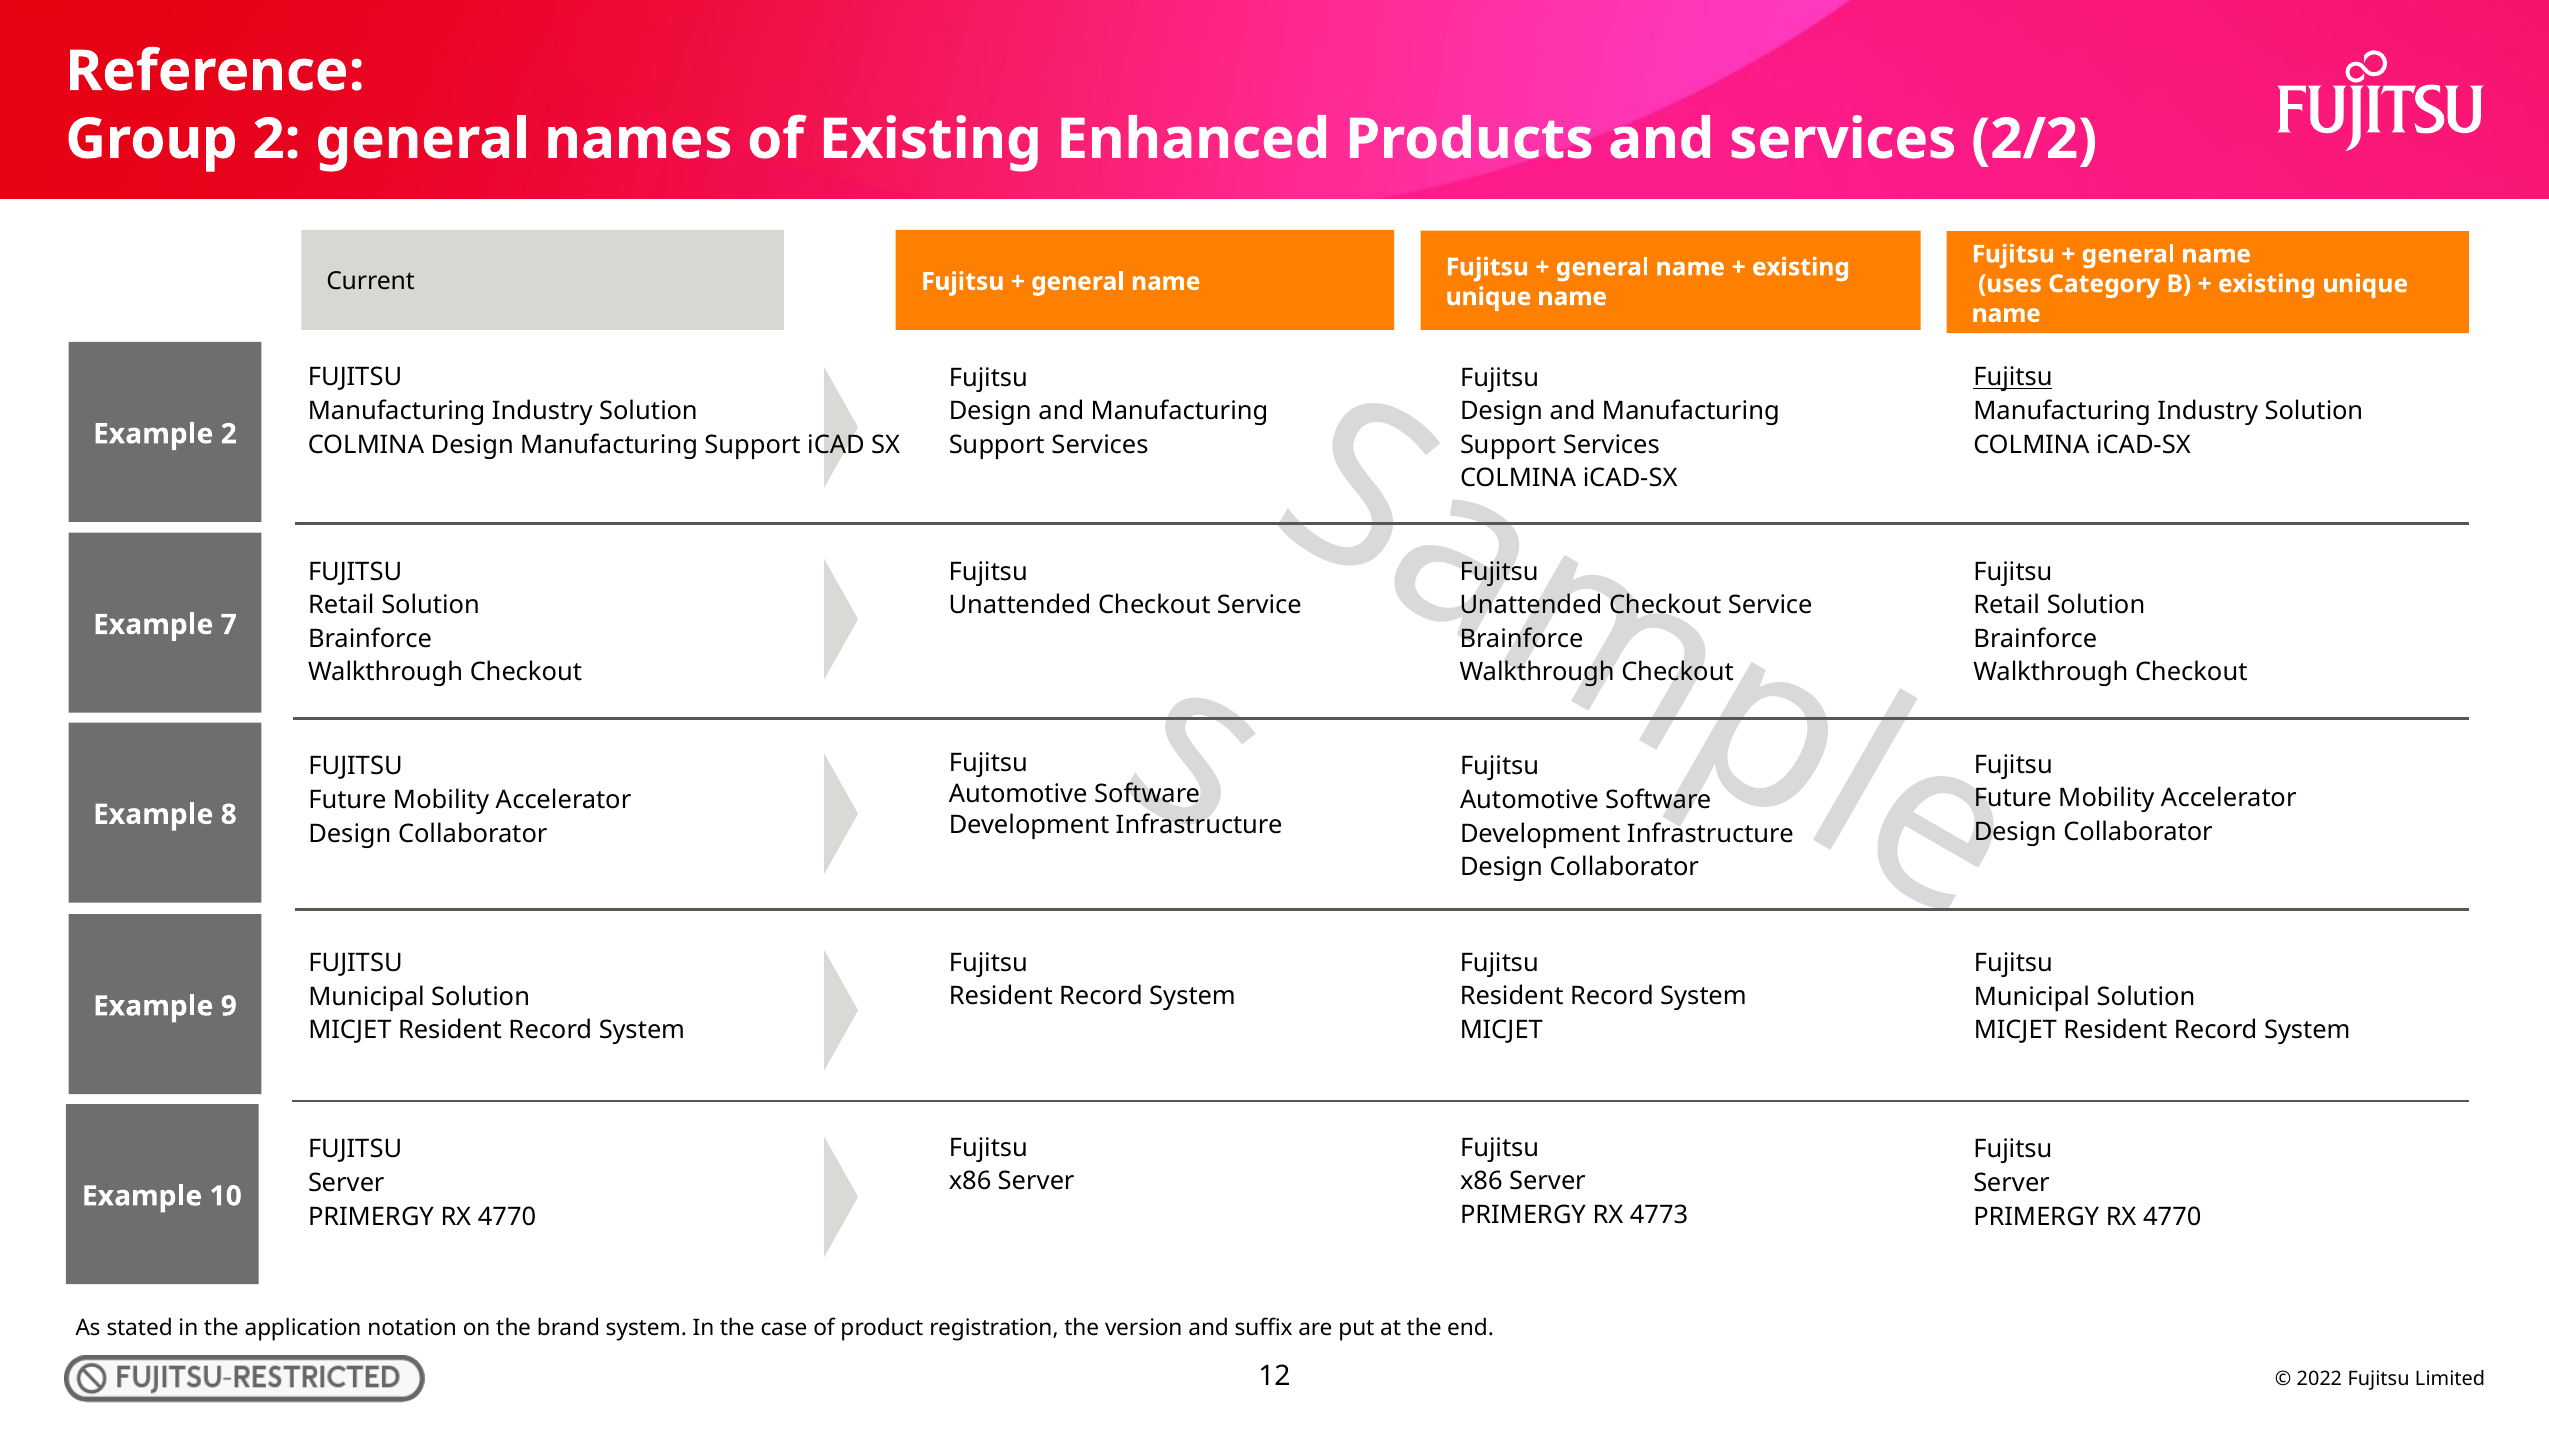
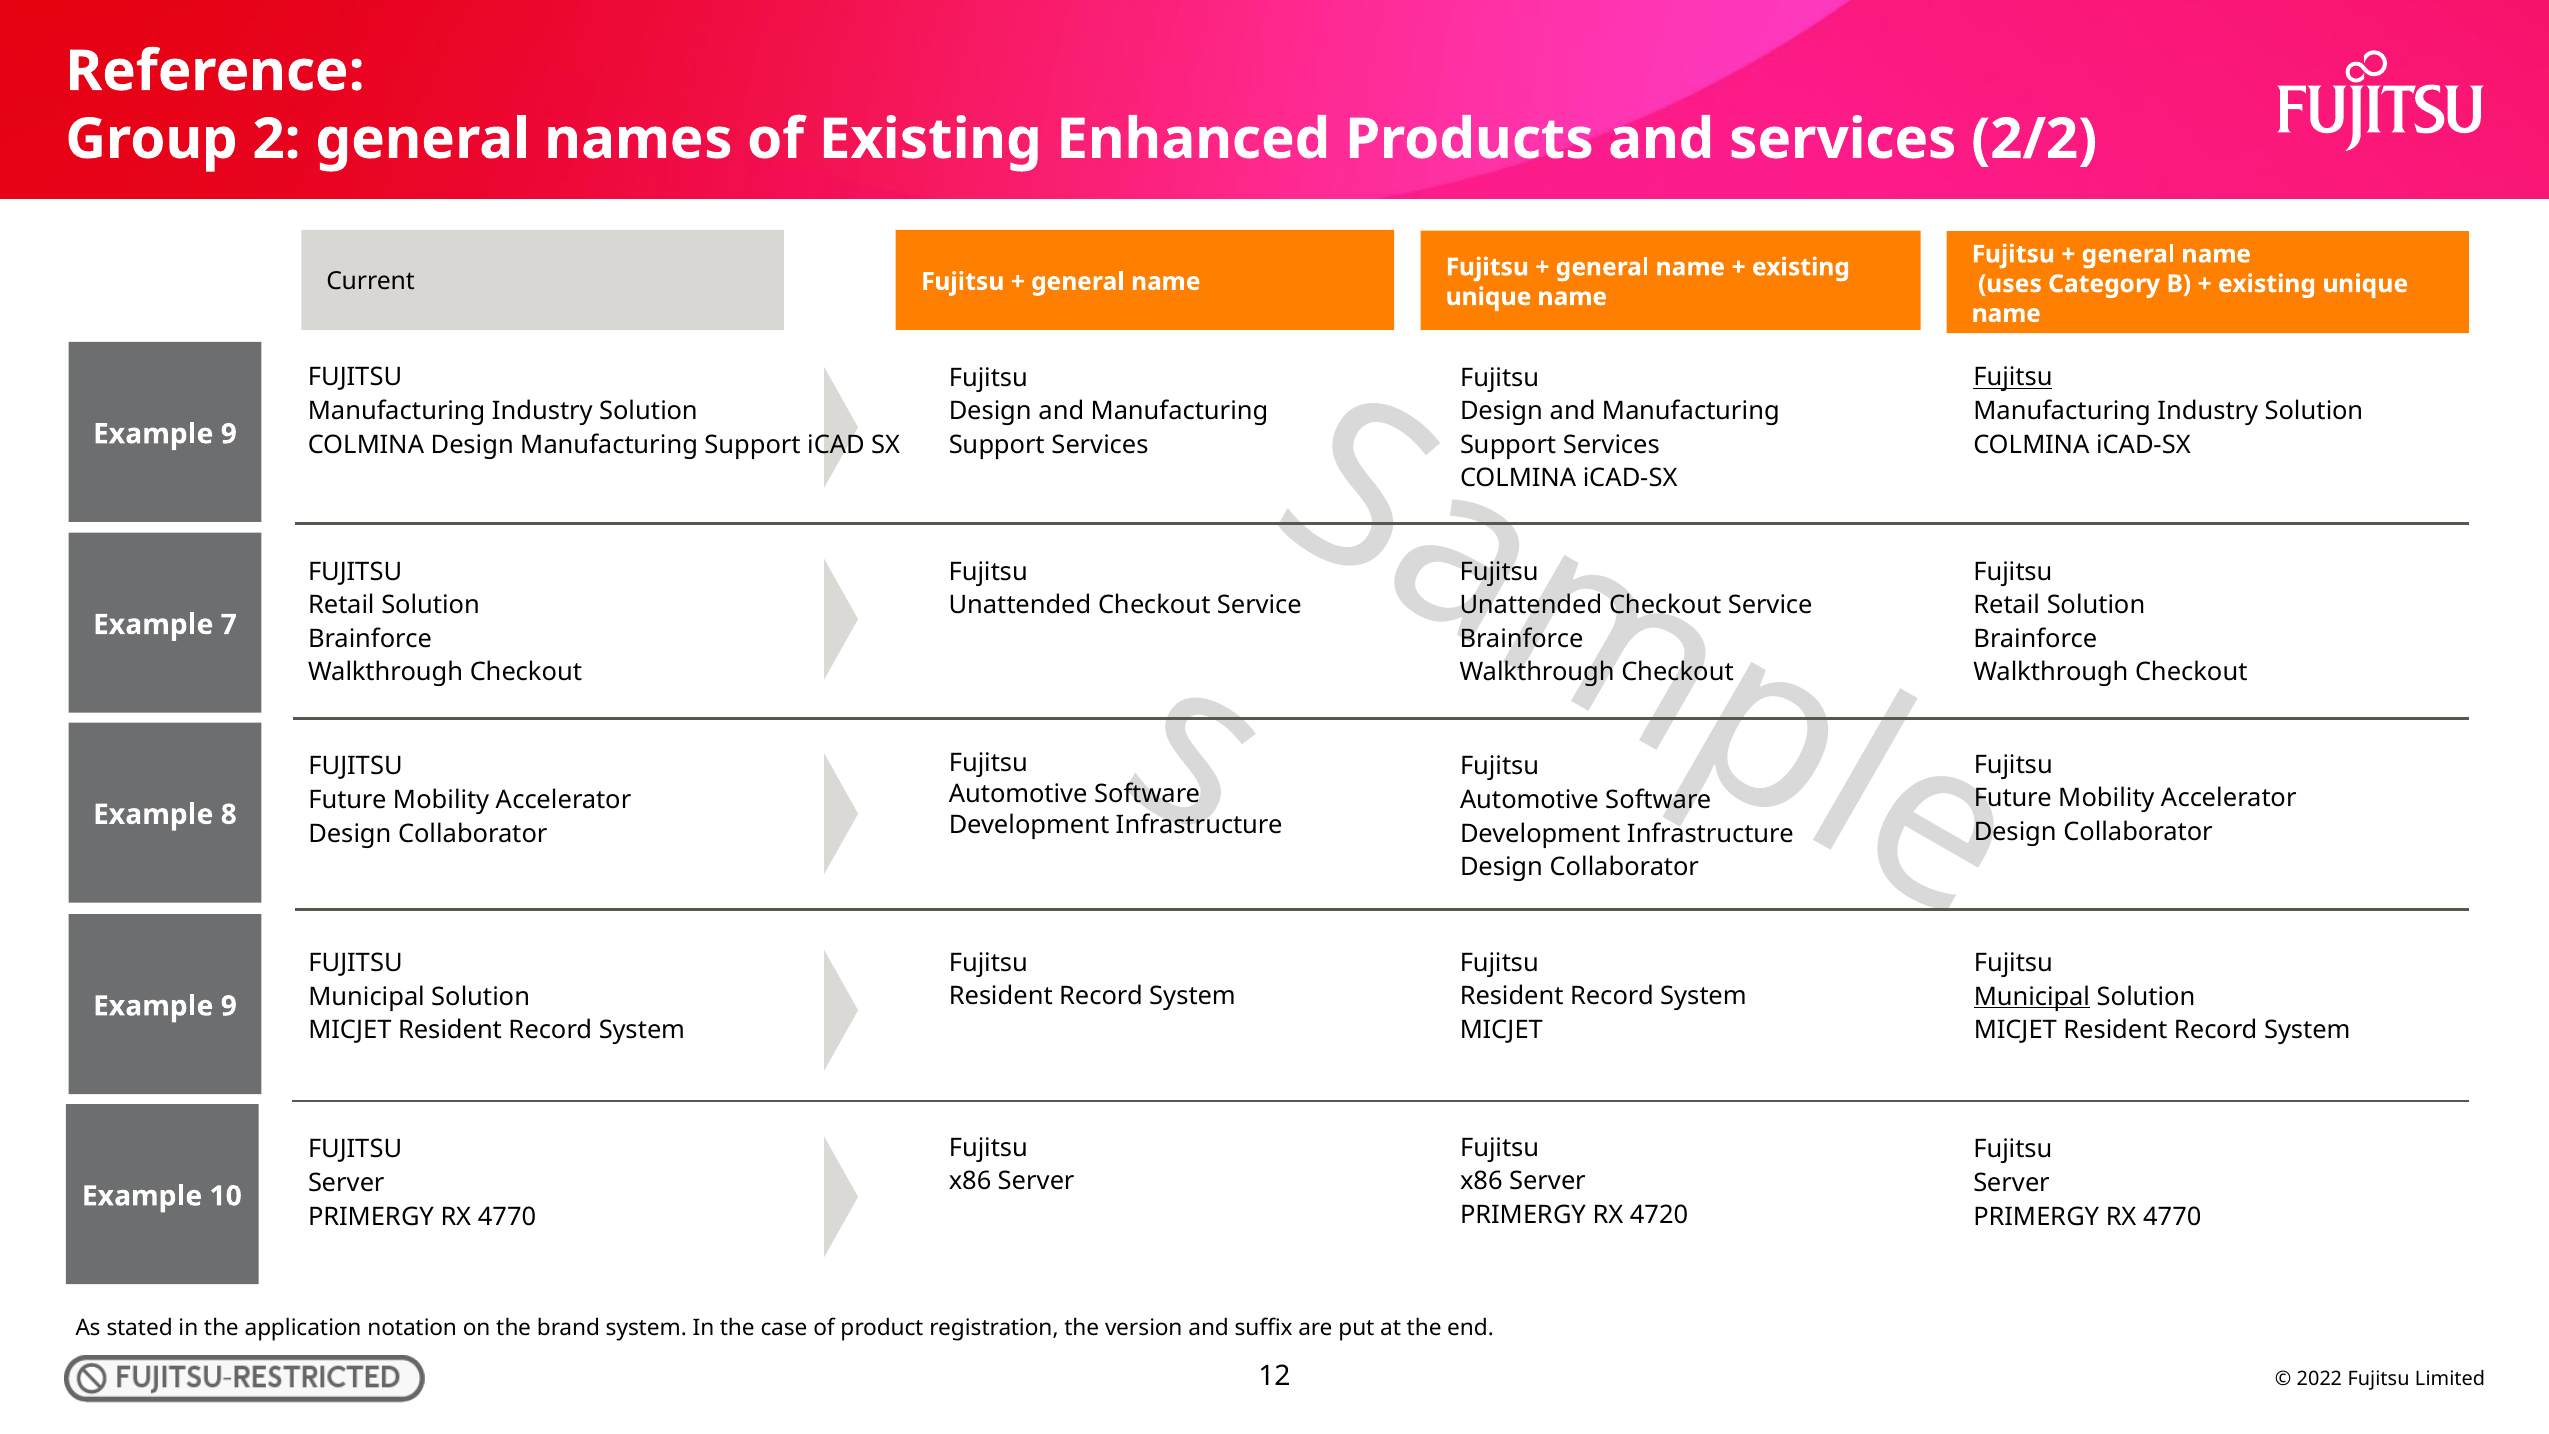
2 at (229, 434): 2 -> 9
Municipal at (2032, 997) underline: none -> present
4773: 4773 -> 4720
